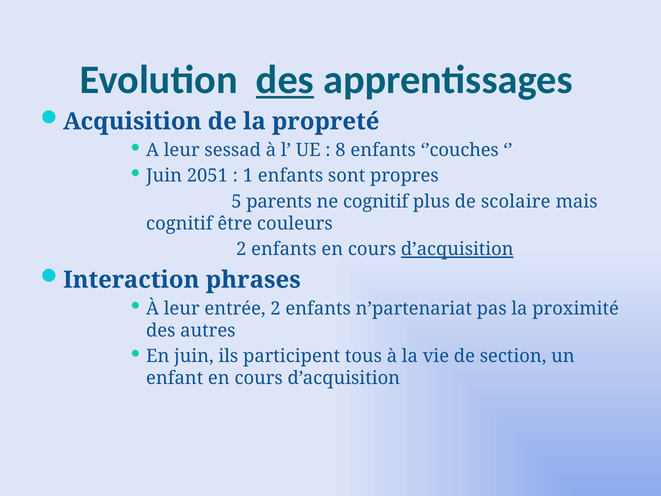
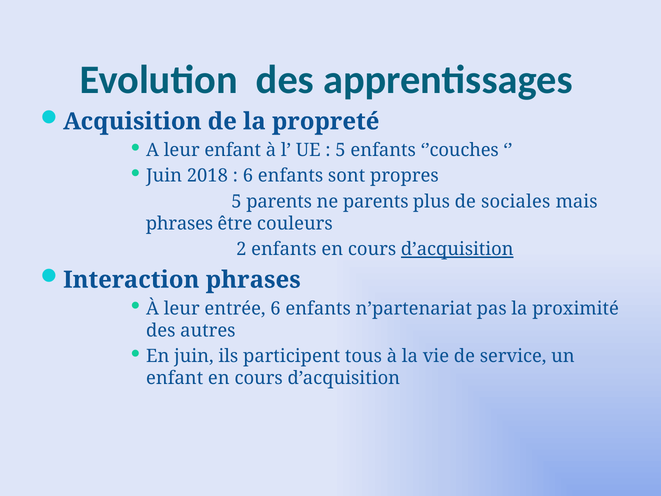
des at (285, 80) underline: present -> none
leur sessad: sessad -> enfant
8 at (340, 150): 8 -> 5
2051: 2051 -> 2018
1 at (248, 176): 1 -> 6
ne cognitif: cognitif -> parents
scolaire: scolaire -> sociales
cognitif at (179, 223): cognitif -> phrases
entrée 2: 2 -> 6
section: section -> service
